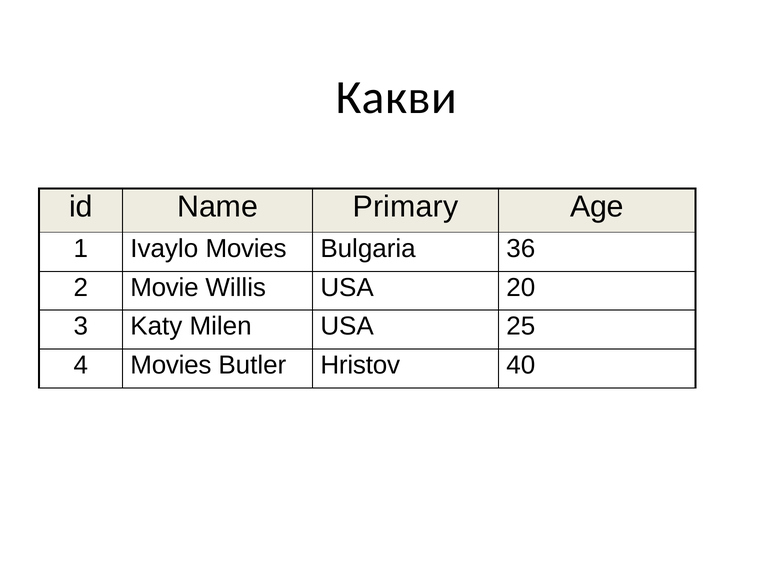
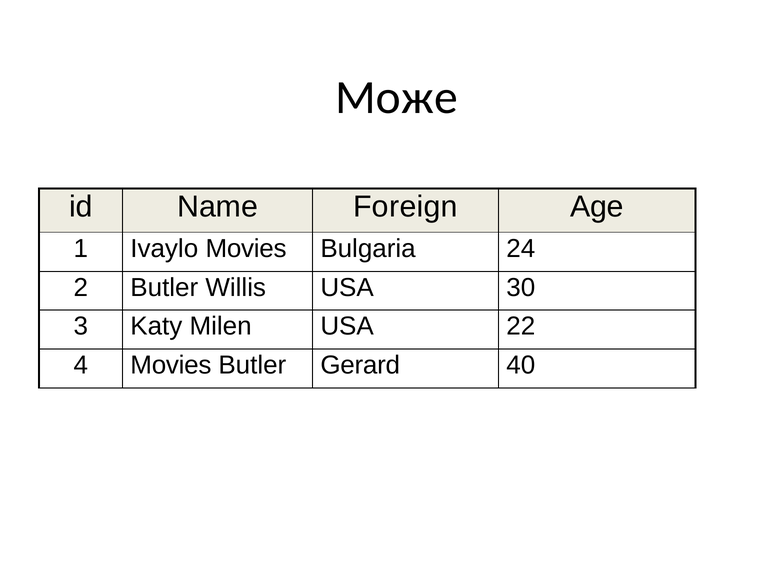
Какви: Какви -> Може
Primary: Primary -> Foreign
36: 36 -> 24
2 Movie: Movie -> Butler
20: 20 -> 30
25: 25 -> 22
Hristov: Hristov -> Gerard
